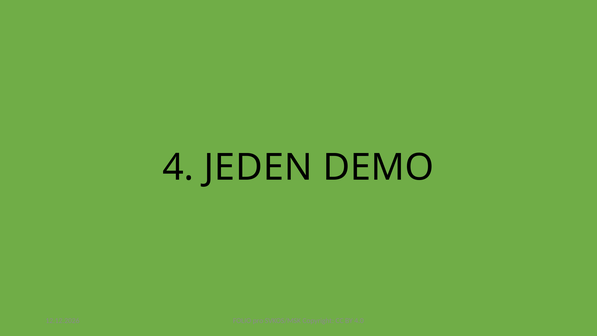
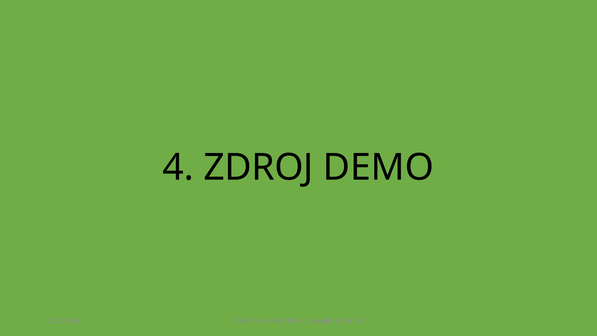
JEDEN: JEDEN -> ZDROJ
